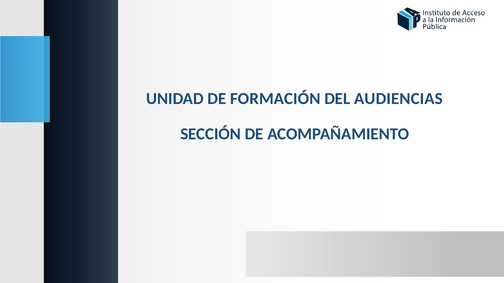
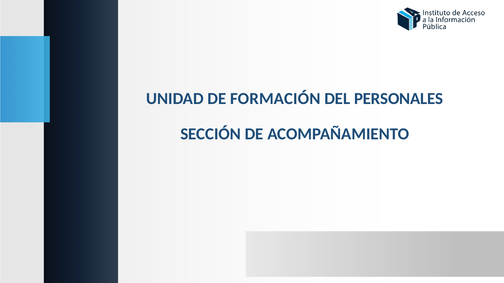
AUDIENCIAS: AUDIENCIAS -> PERSONALES
